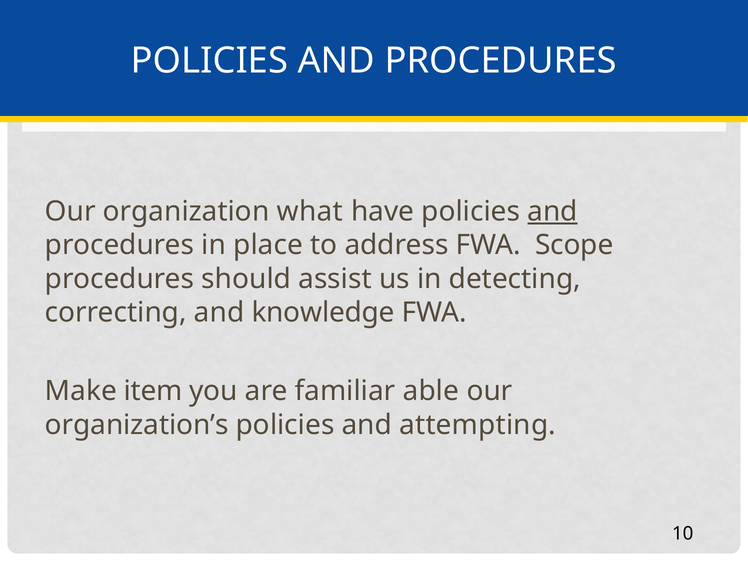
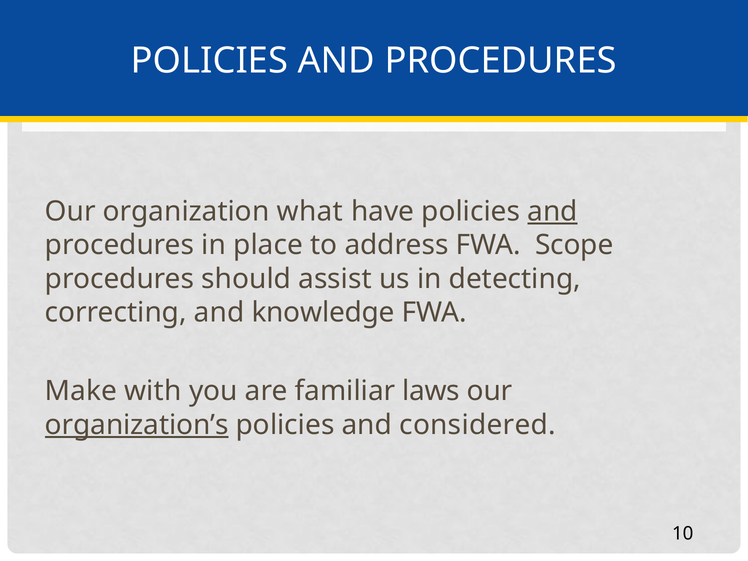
item: item -> with
able: able -> laws
organization’s underline: none -> present
attempting: attempting -> considered
